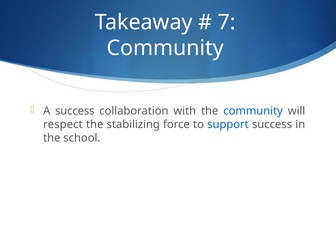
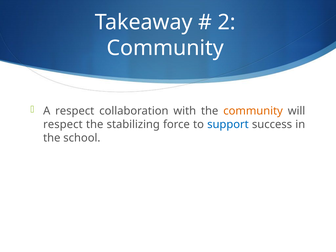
7: 7 -> 2
A success: success -> respect
community at (253, 111) colour: blue -> orange
